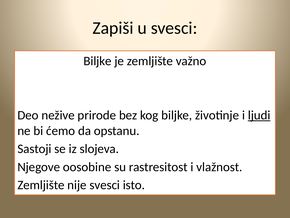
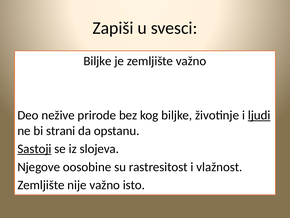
ćemo: ćemo -> strani
Sastoji underline: none -> present
nije svesci: svesci -> važno
